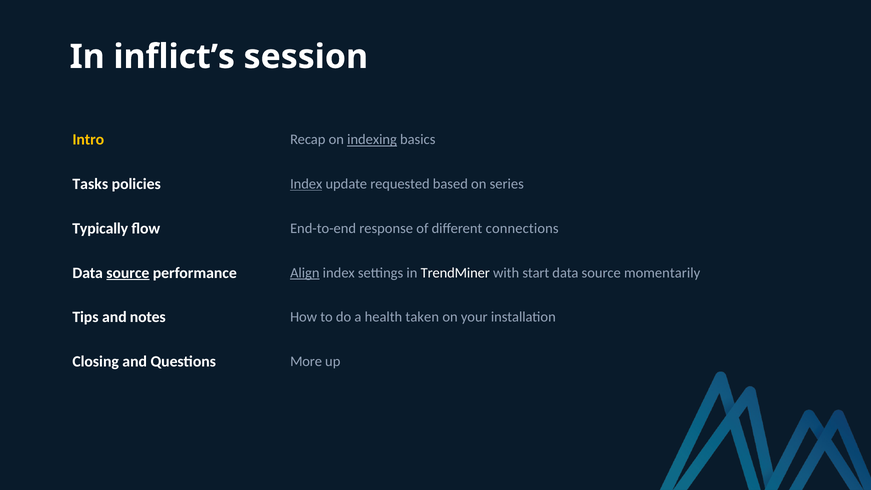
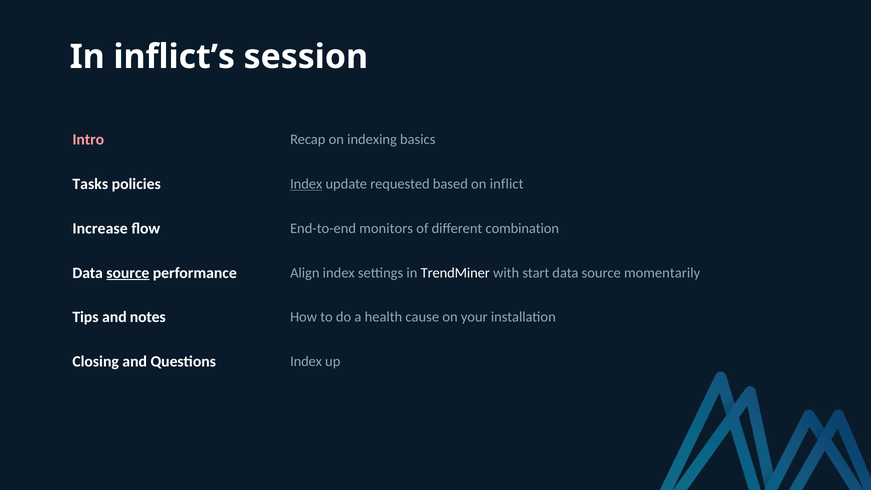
Intro colour: yellow -> pink
indexing underline: present -> none
series: series -> inflict
Typically: Typically -> Increase
response: response -> monitors
connections: connections -> combination
Align underline: present -> none
taken: taken -> cause
Questions More: More -> Index
